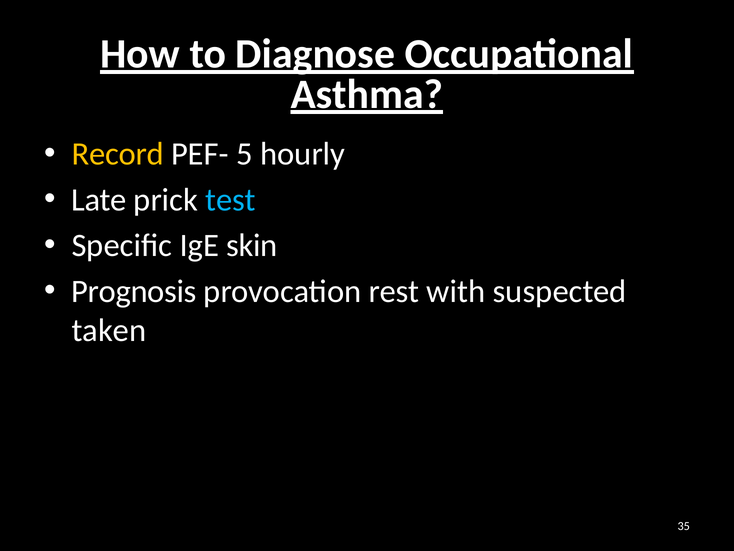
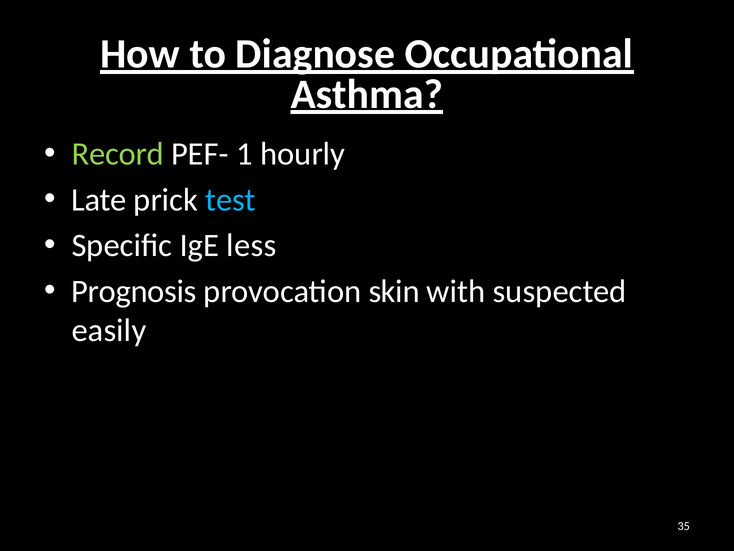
Record colour: yellow -> light green
5: 5 -> 1
skin: skin -> less
rest: rest -> skin
taken: taken -> easily
